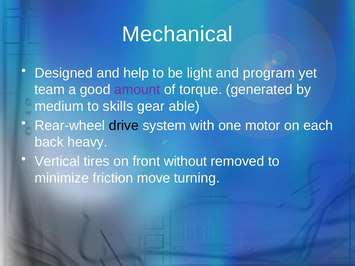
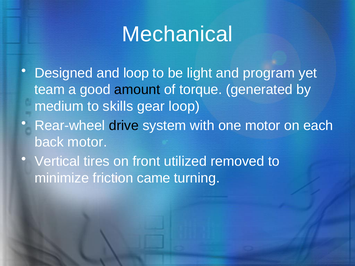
and help: help -> loop
amount colour: purple -> black
gear able: able -> loop
back heavy: heavy -> motor
without: without -> utilized
move: move -> came
